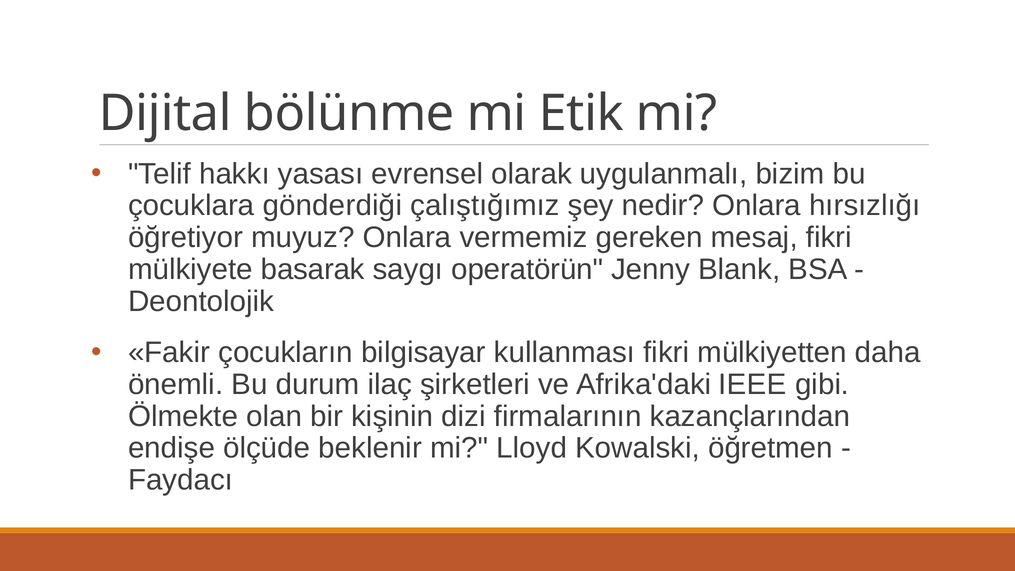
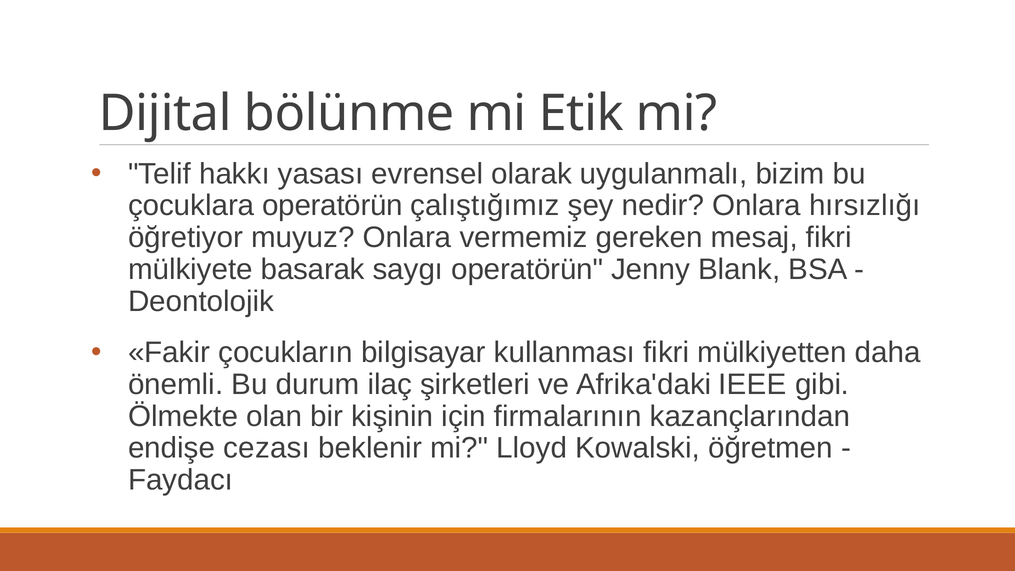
çocuklara gönderdiği: gönderdiği -> operatörün
dizi: dizi -> için
ölçüde: ölçüde -> cezası
